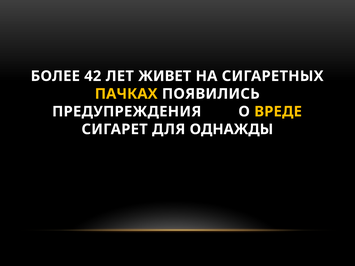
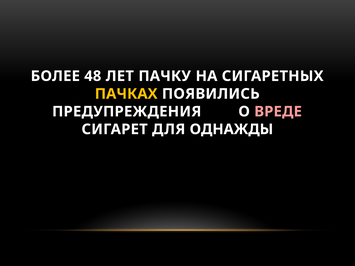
42: 42 -> 48
ЖИВЕТ: ЖИВЕТ -> ПАЧКУ
ВРЕДЕ colour: yellow -> pink
